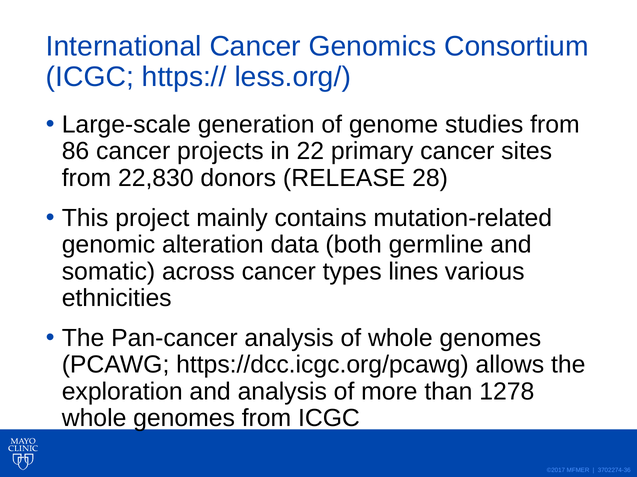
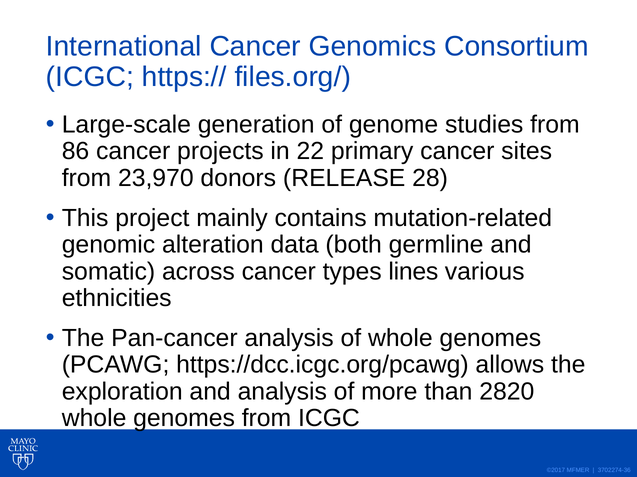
less.org/: less.org/ -> files.org/
22,830: 22,830 -> 23,970
1278: 1278 -> 2820
